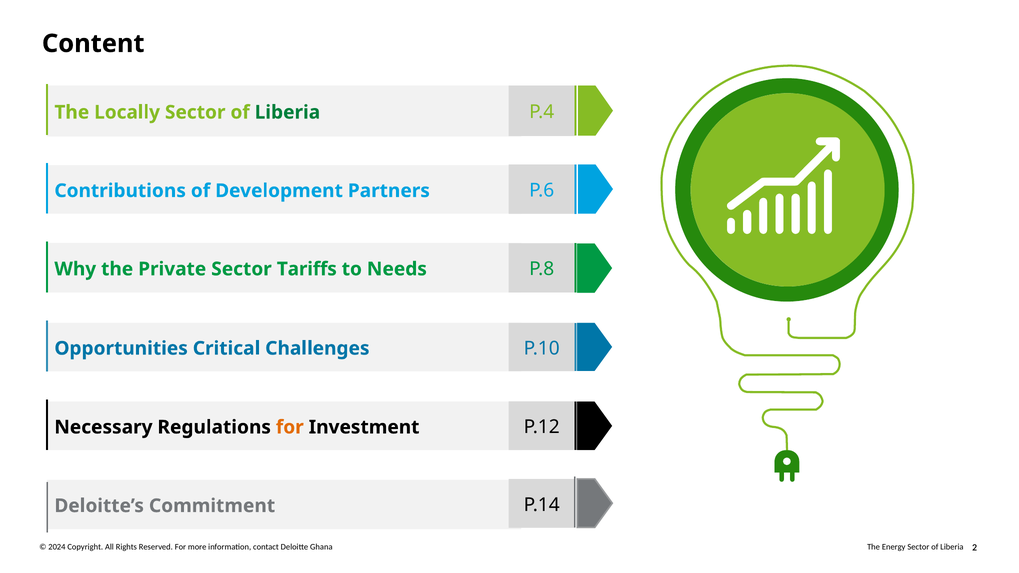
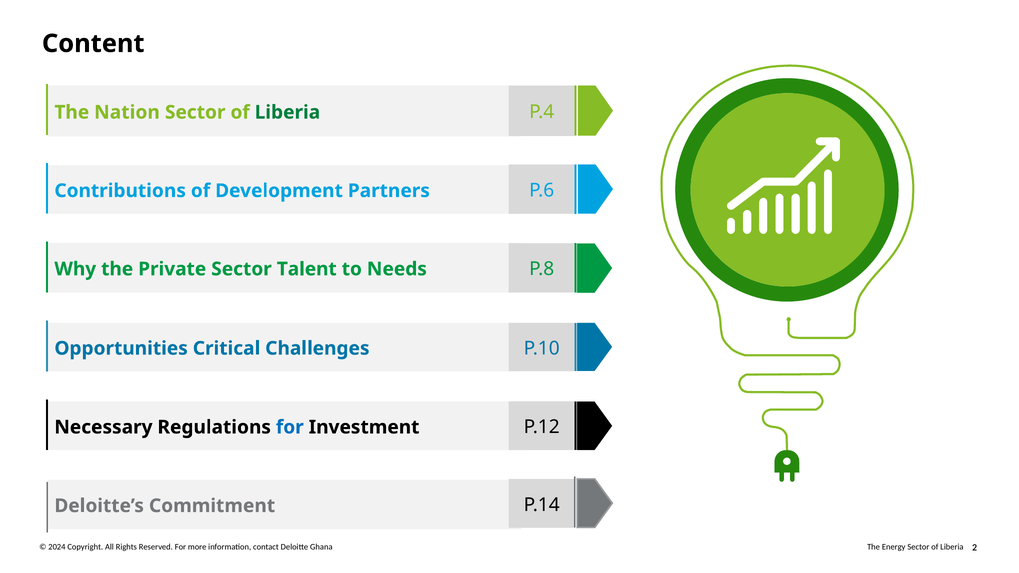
Locally: Locally -> Nation
Tariffs: Tariffs -> Talent
for at (290, 427) colour: orange -> blue
